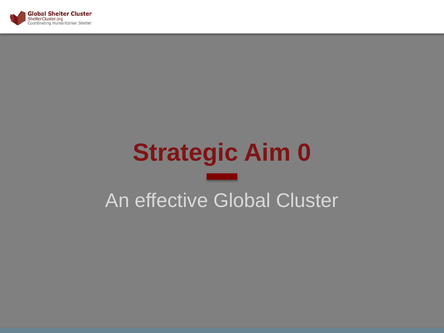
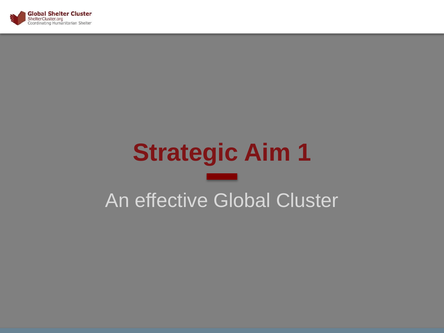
0: 0 -> 1
